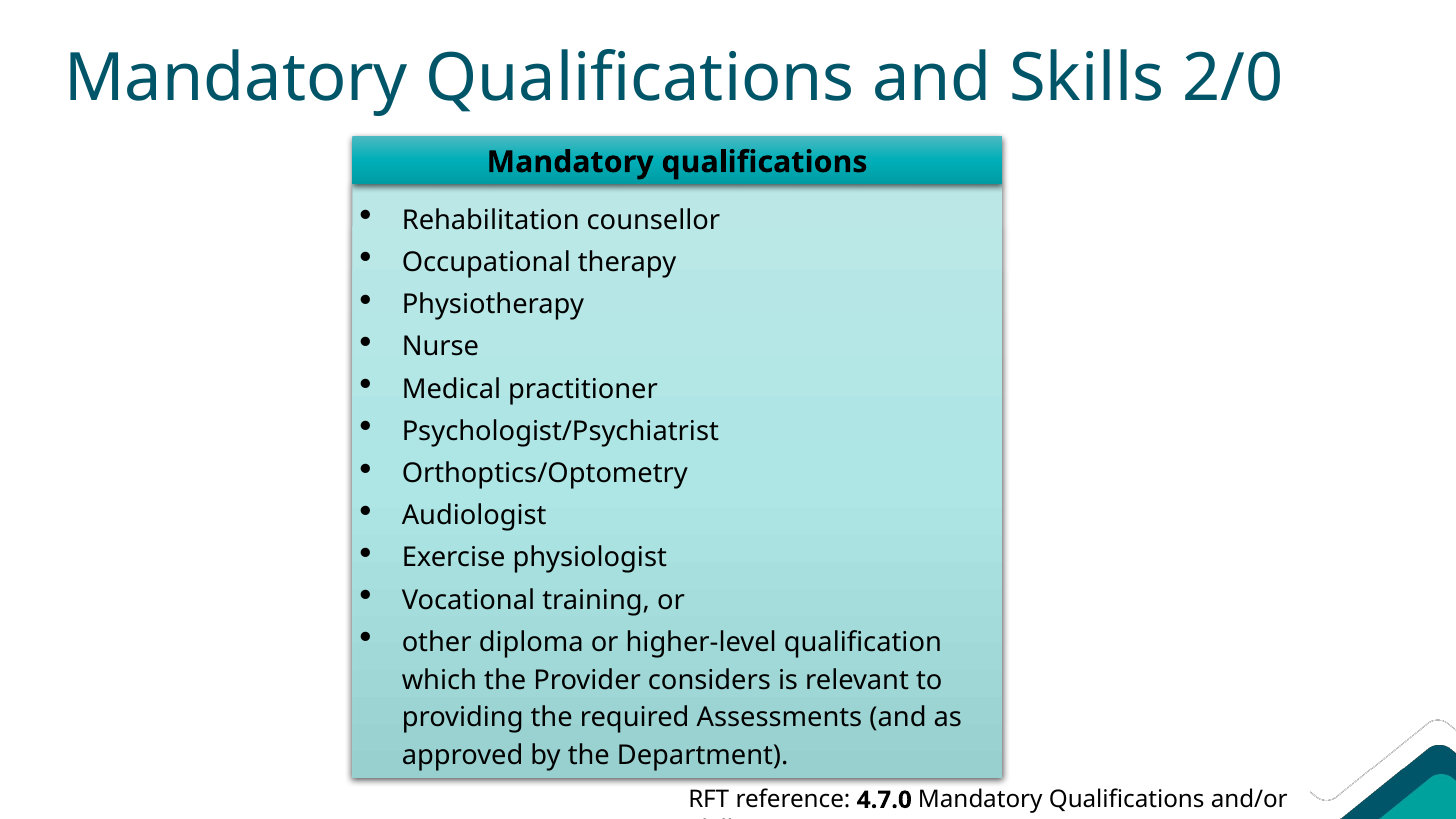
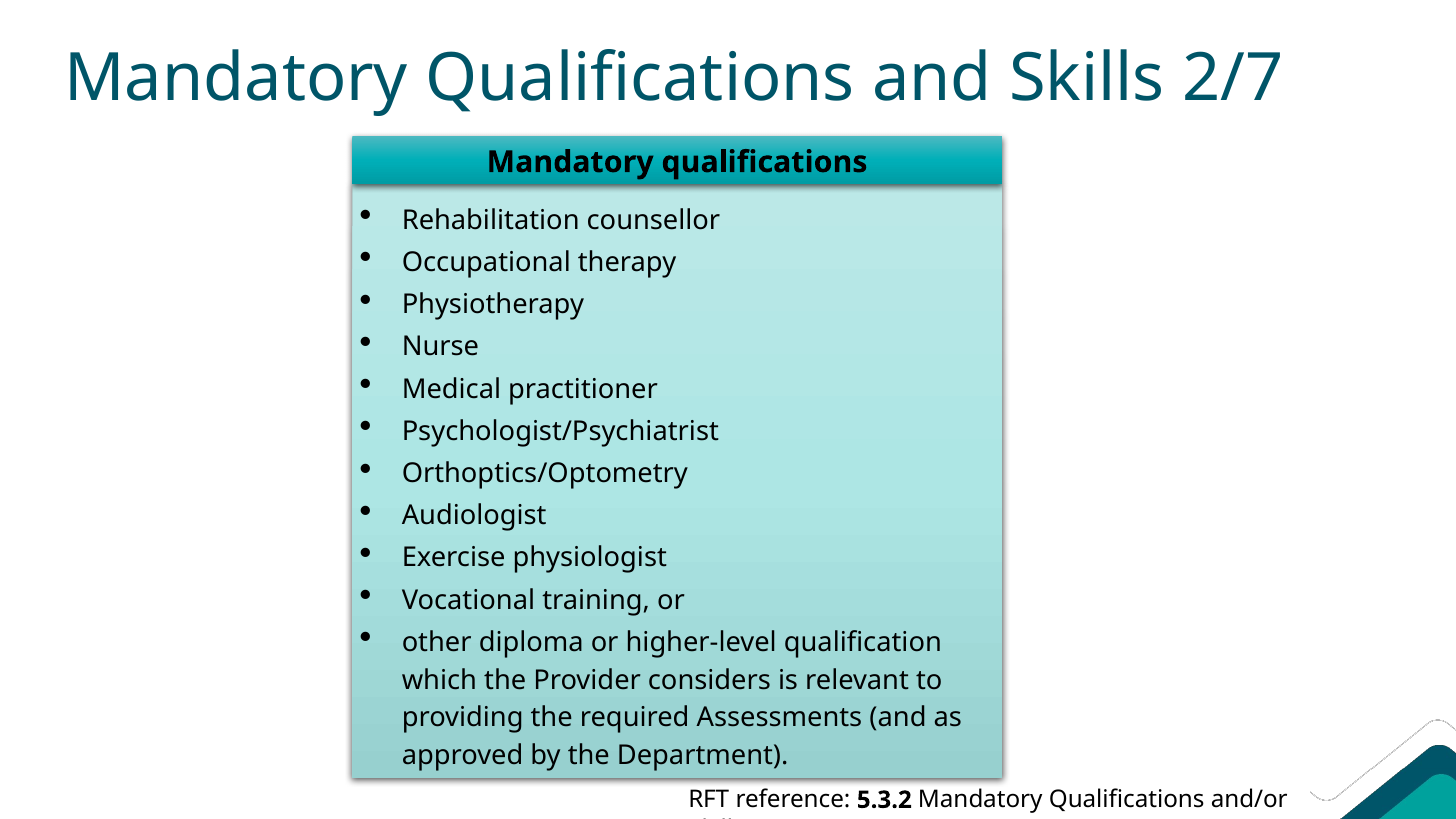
2/0: 2/0 -> 2/7
4.7.0: 4.7.0 -> 5.3.2
